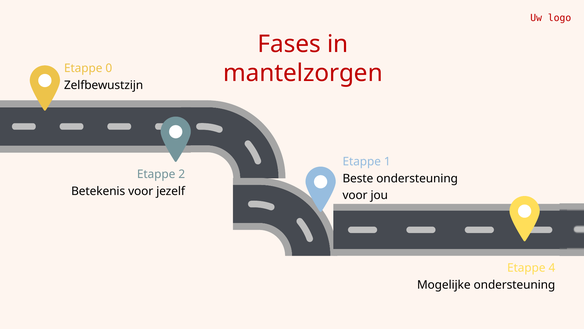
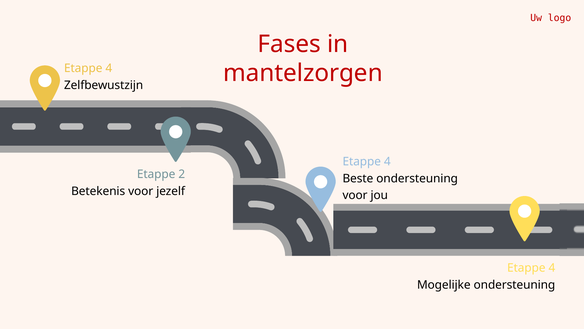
0 at (109, 68): 0 -> 4
1 at (387, 161): 1 -> 4
